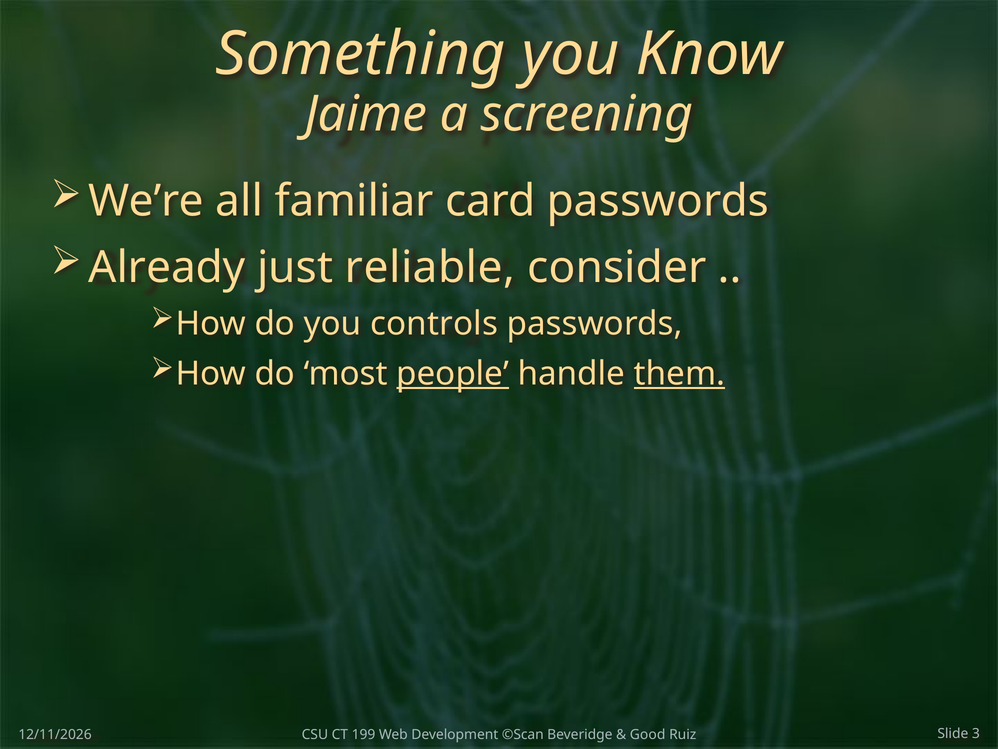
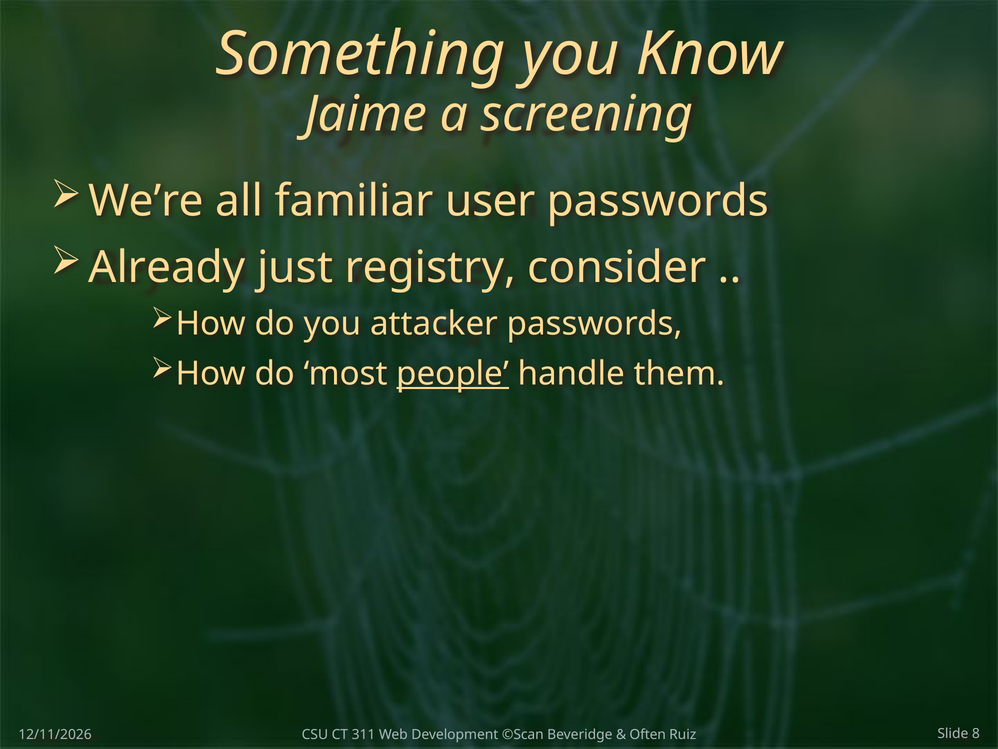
card: card -> user
reliable: reliable -> registry
controls: controls -> attacker
them underline: present -> none
3: 3 -> 8
199: 199 -> 311
Good: Good -> Often
